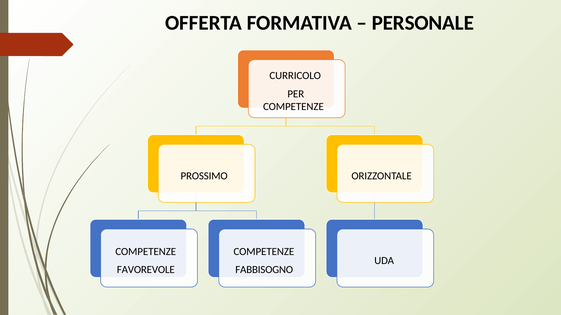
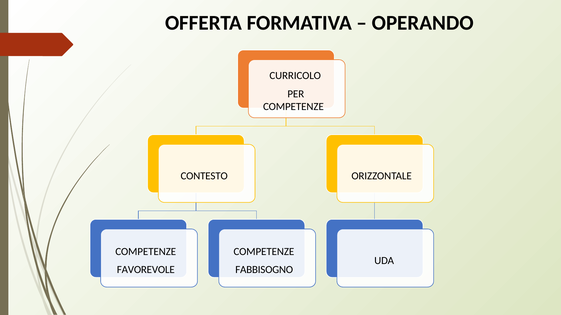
PERSONALE: PERSONALE -> OPERANDO
PROSSIMO: PROSSIMO -> CONTESTO
